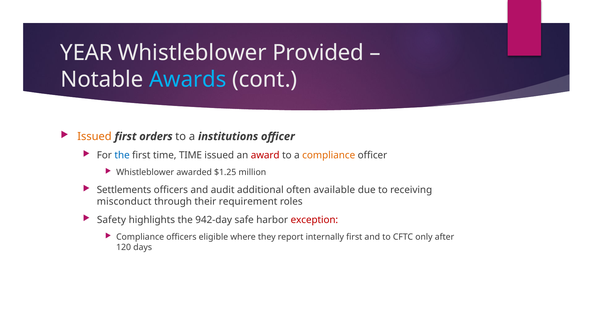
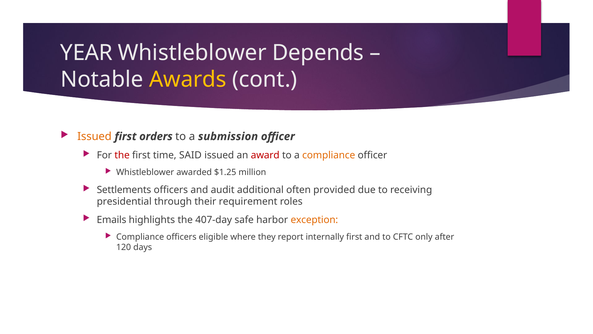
Provided: Provided -> Depends
Awards colour: light blue -> yellow
institutions: institutions -> submission
the at (122, 155) colour: blue -> red
time TIME: TIME -> SAID
available: available -> provided
misconduct: misconduct -> presidential
Safety: Safety -> Emails
942-day: 942-day -> 407-day
exception colour: red -> orange
